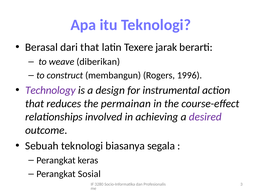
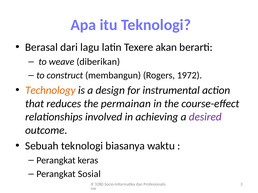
dari that: that -> lagu
jarak: jarak -> akan
1996: 1996 -> 1972
Technology colour: purple -> orange
segala: segala -> waktu
